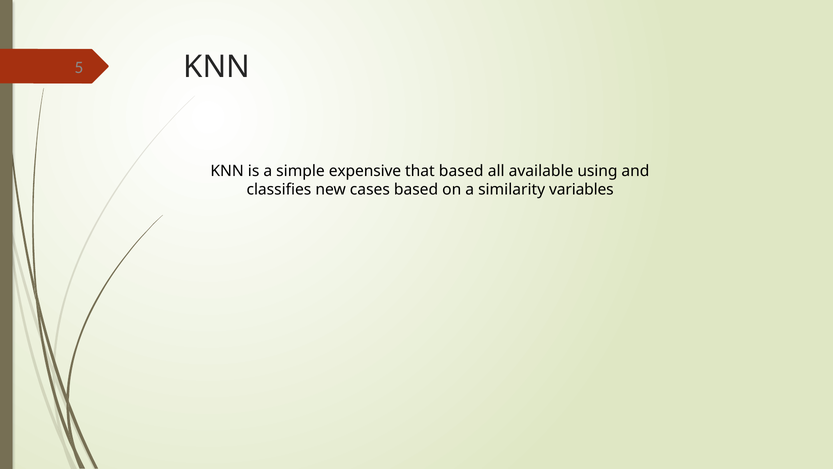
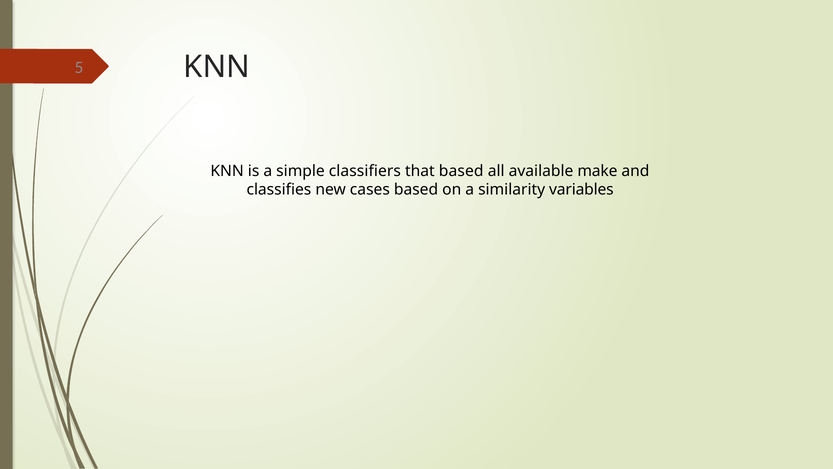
expensive: expensive -> classifiers
using: using -> make
